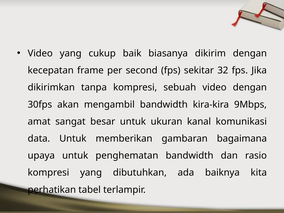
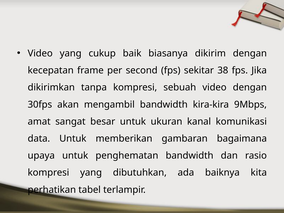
32: 32 -> 38
